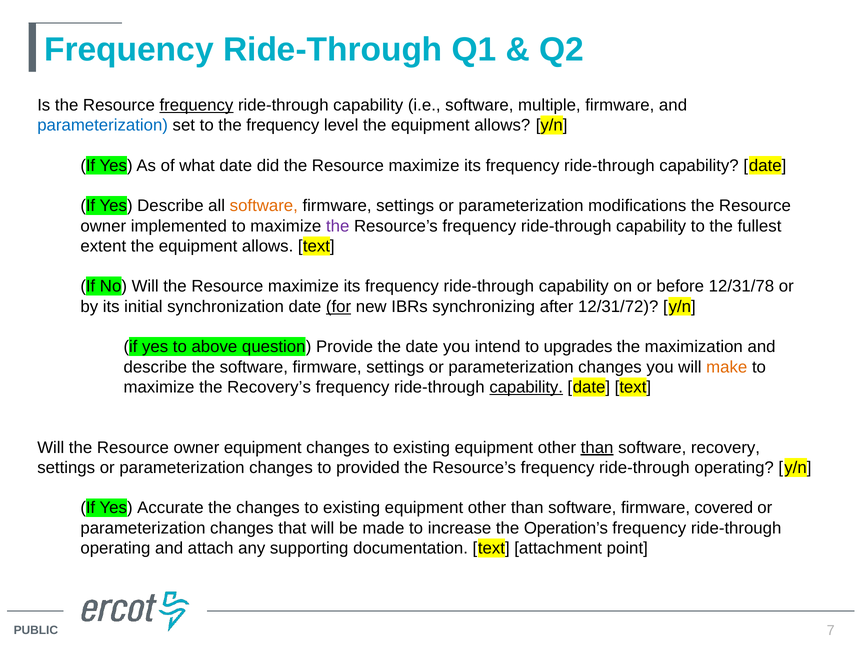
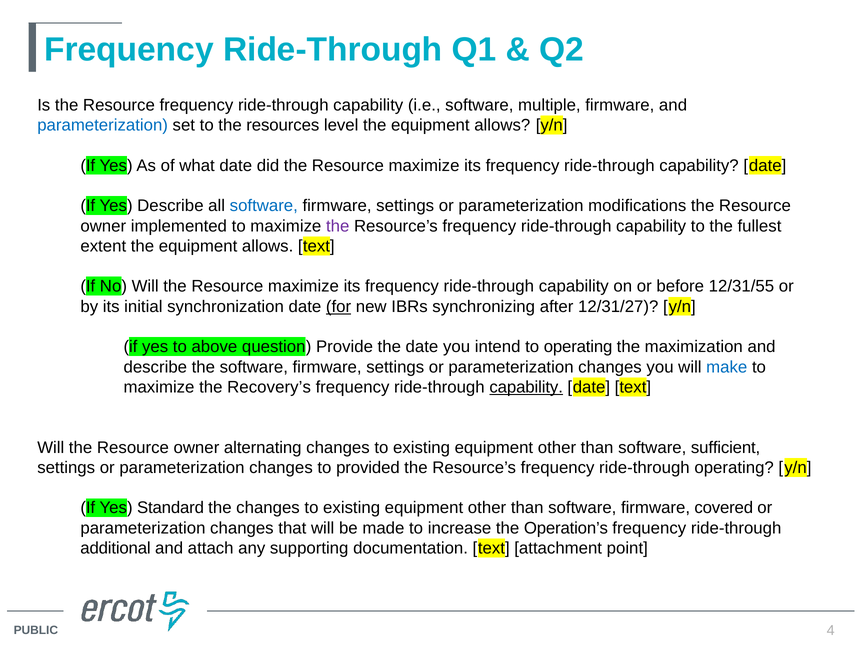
frequency at (196, 105) underline: present -> none
the frequency: frequency -> resources
software at (264, 206) colour: orange -> blue
12/31/78: 12/31/78 -> 12/31/55
12/31/72: 12/31/72 -> 12/31/27
to upgrades: upgrades -> operating
make colour: orange -> blue
owner equipment: equipment -> alternating
than at (597, 448) underline: present -> none
recovery: recovery -> sufficient
Accurate: Accurate -> Standard
operating at (115, 548): operating -> additional
7: 7 -> 4
